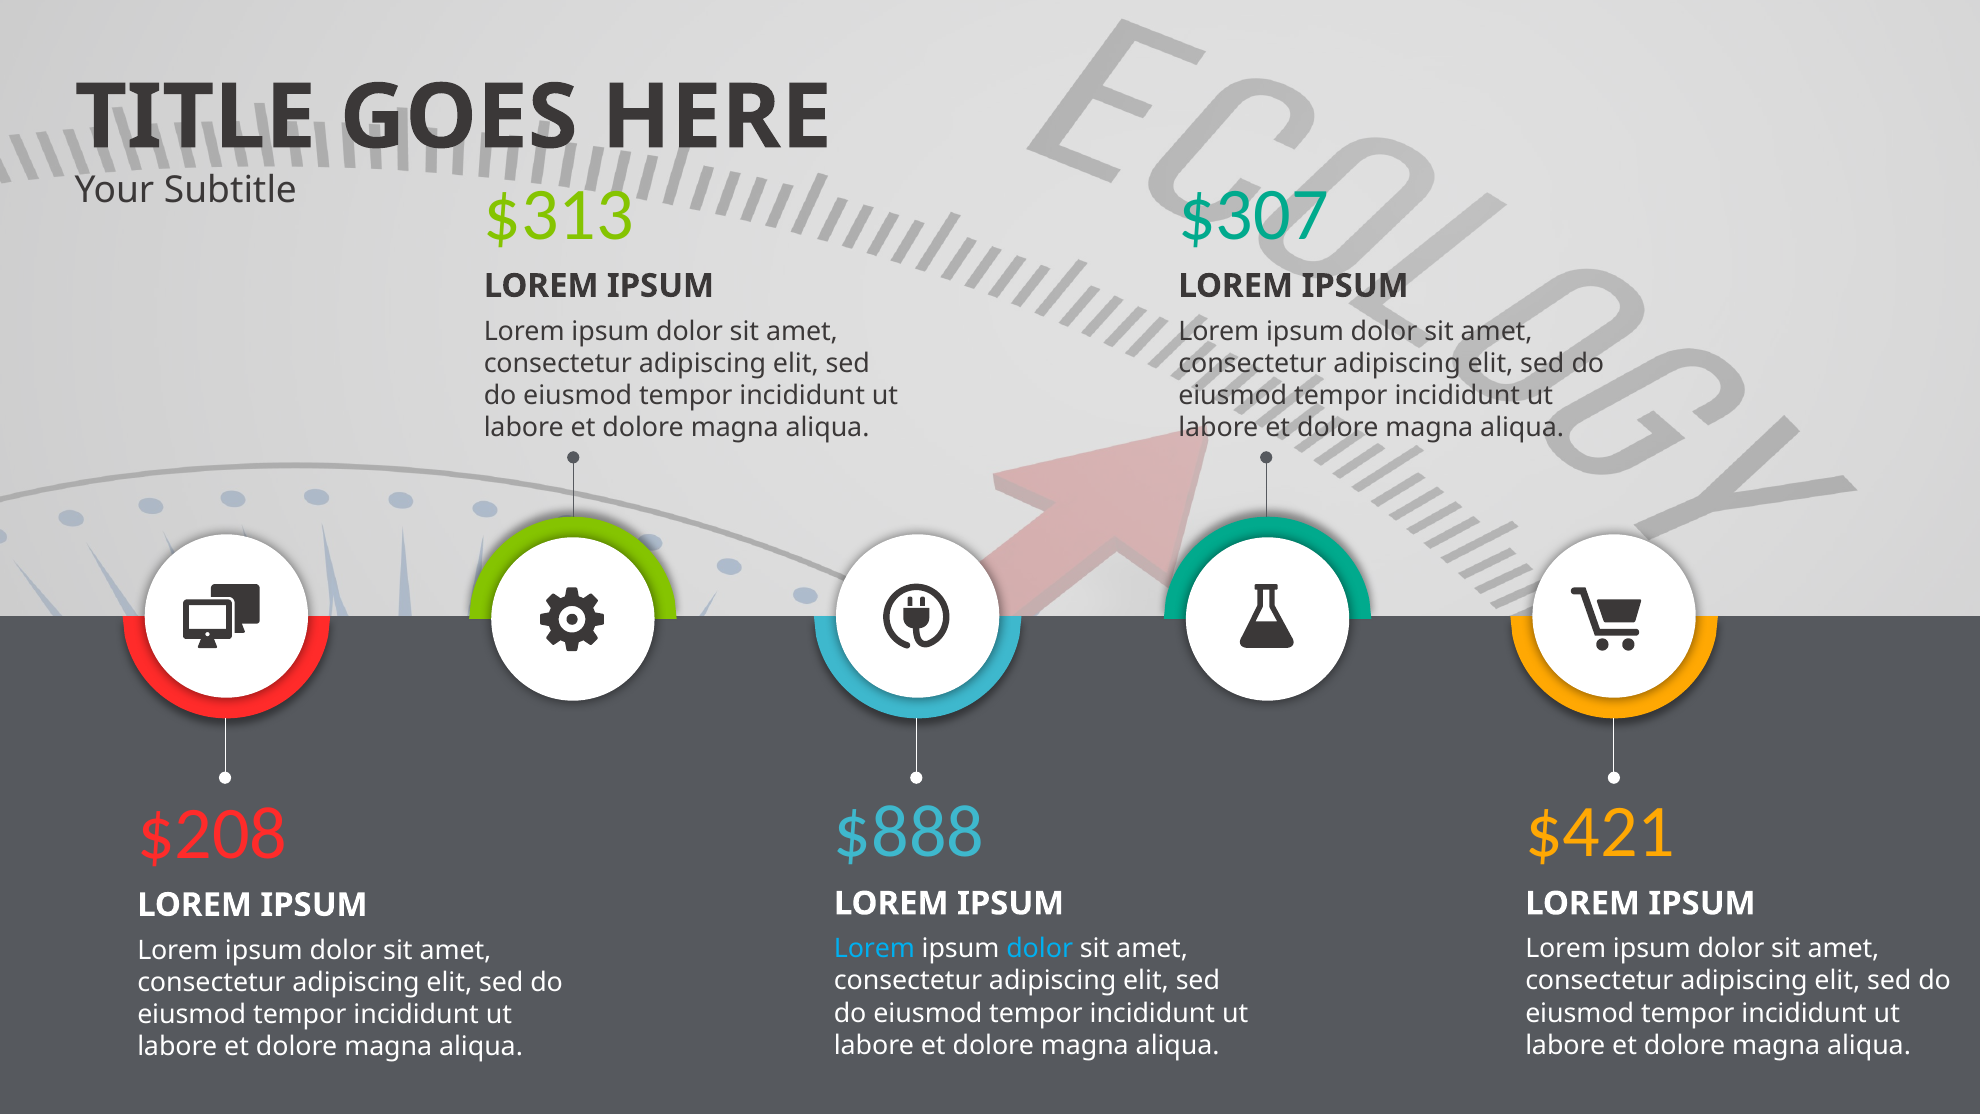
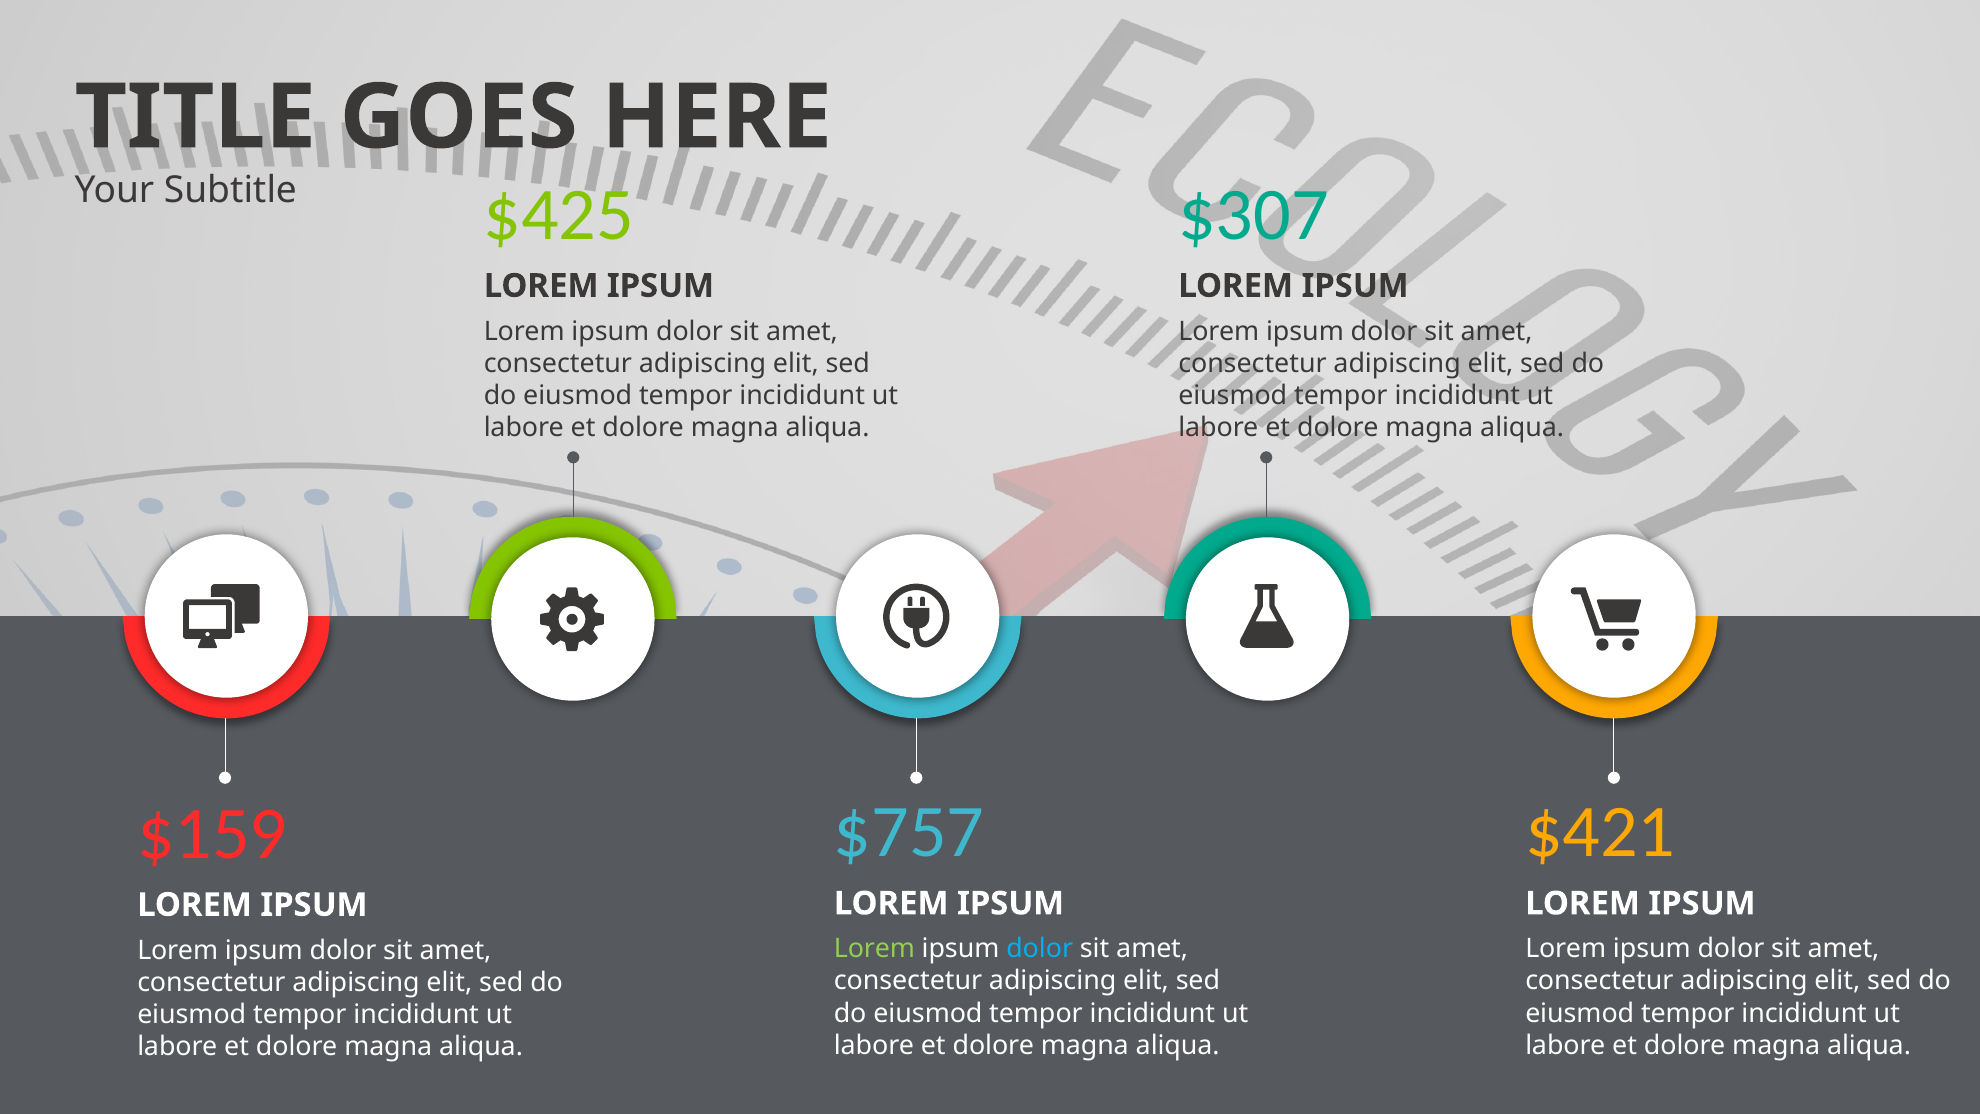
$313: $313 -> $425
$888: $888 -> $757
$208: $208 -> $159
Lorem at (874, 949) colour: light blue -> light green
